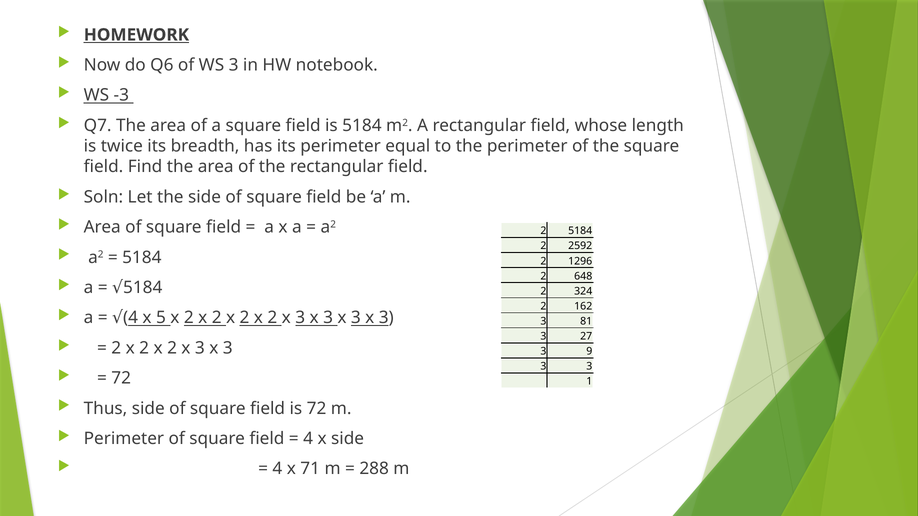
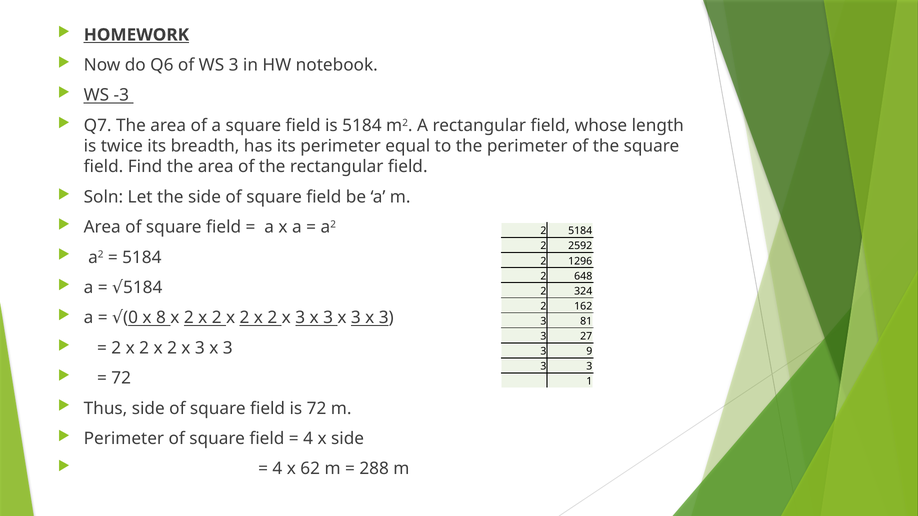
4 at (133, 318): 4 -> 0
5: 5 -> 8
71: 71 -> 62
